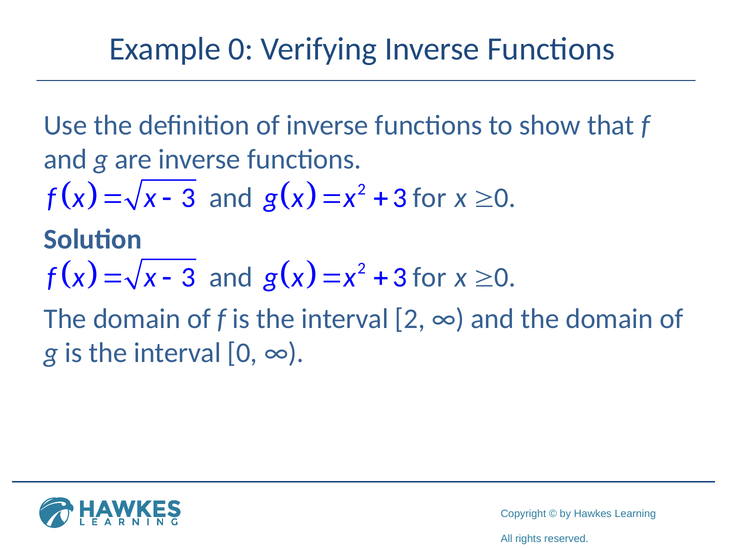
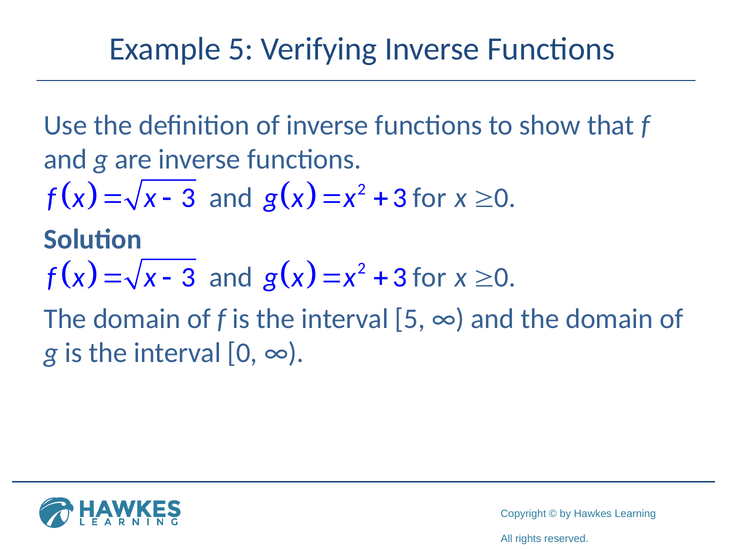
Example 0: 0 -> 5
interval 2: 2 -> 5
